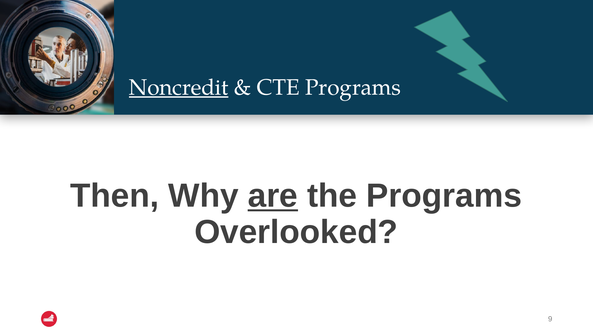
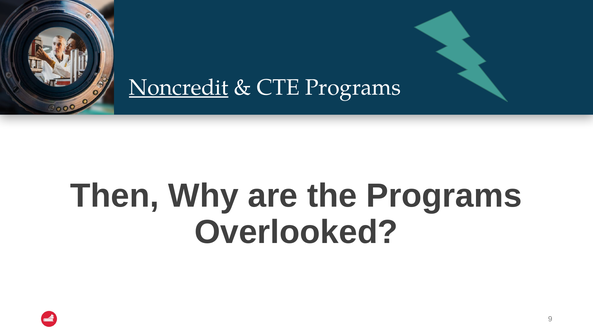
are underline: present -> none
